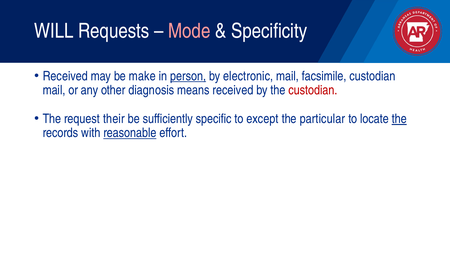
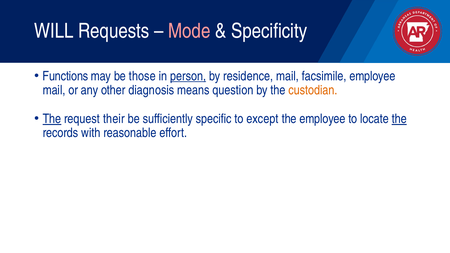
Received at (65, 76): Received -> Functions
make: make -> those
electronic: electronic -> residence
facsimile custodian: custodian -> employee
means received: received -> question
custodian at (313, 90) colour: red -> orange
The at (52, 119) underline: none -> present
the particular: particular -> employee
reasonable underline: present -> none
